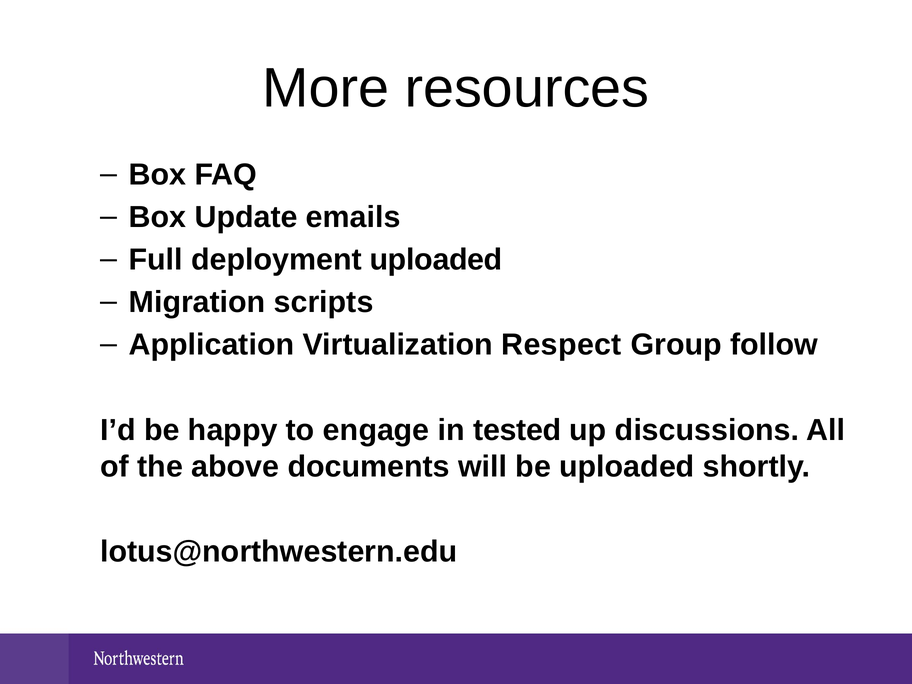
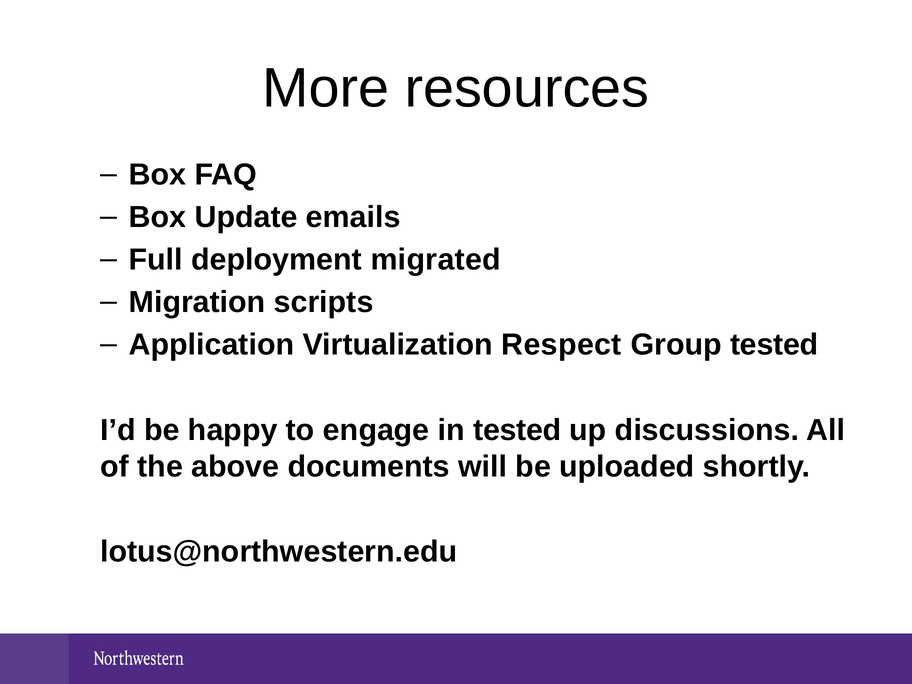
deployment uploaded: uploaded -> migrated
Group follow: follow -> tested
